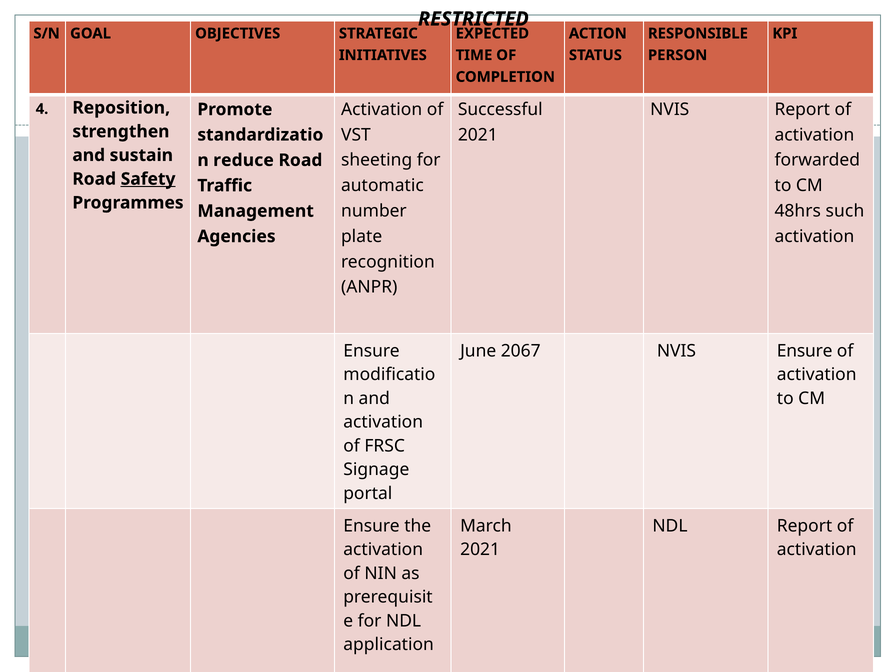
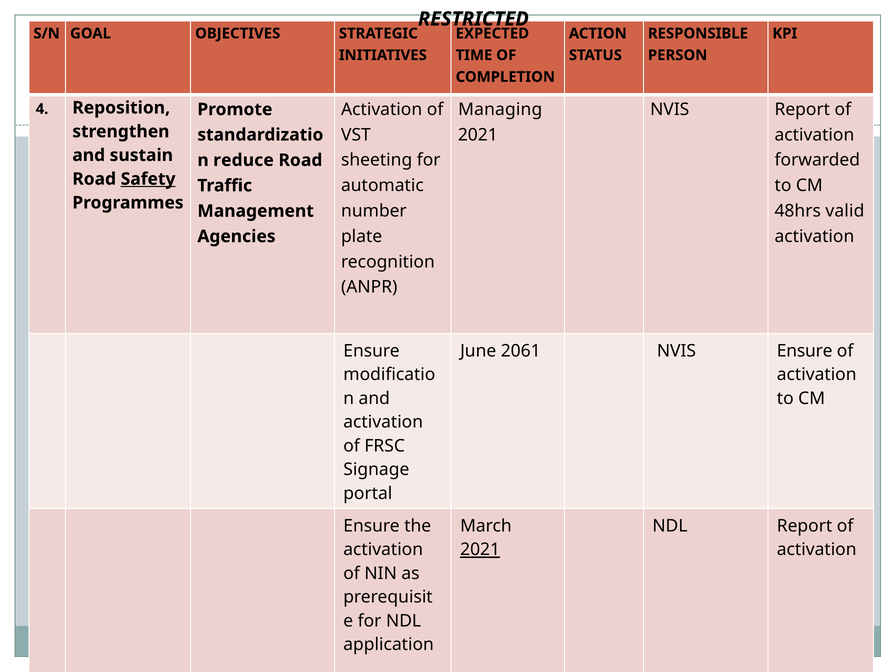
Successful: Successful -> Managing
such: such -> valid
2067: 2067 -> 2061
2021 at (480, 550) underline: none -> present
